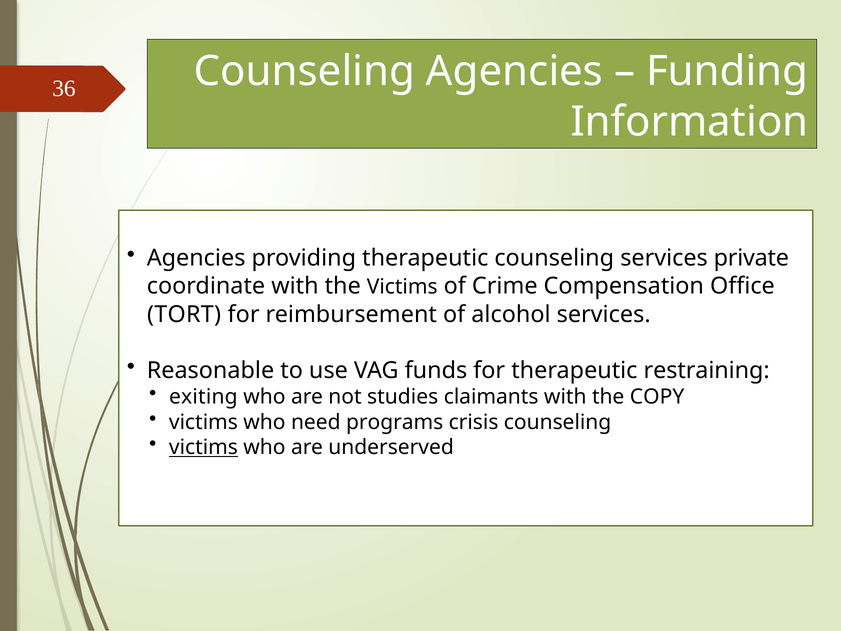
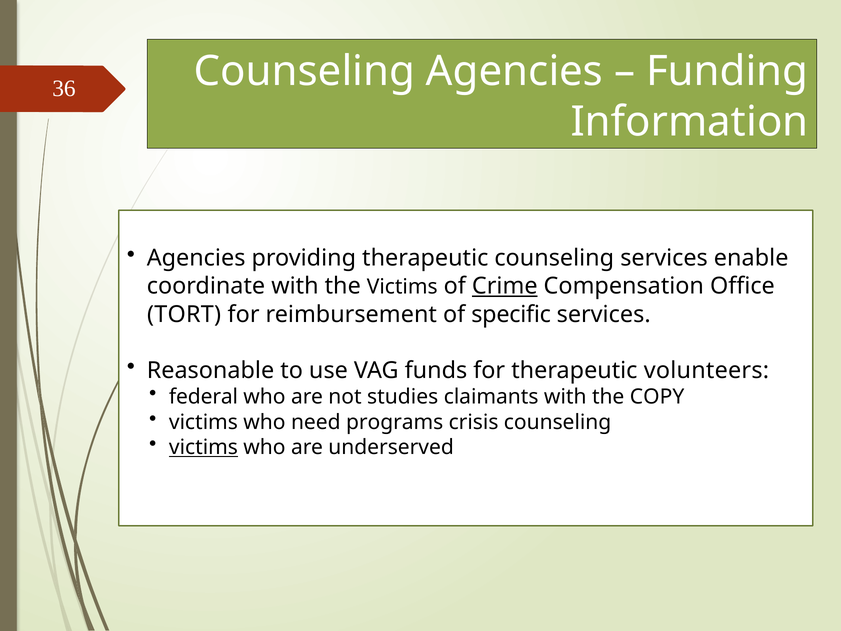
private: private -> enable
Crime underline: none -> present
alcohol: alcohol -> specific
restraining: restraining -> volunteers
exiting: exiting -> federal
